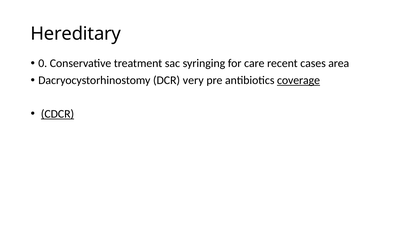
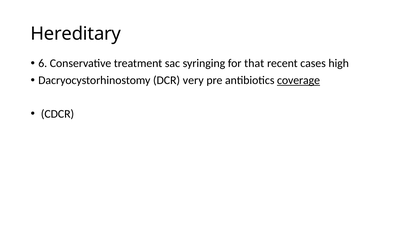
0: 0 -> 6
care: care -> that
area: area -> high
CDCR underline: present -> none
